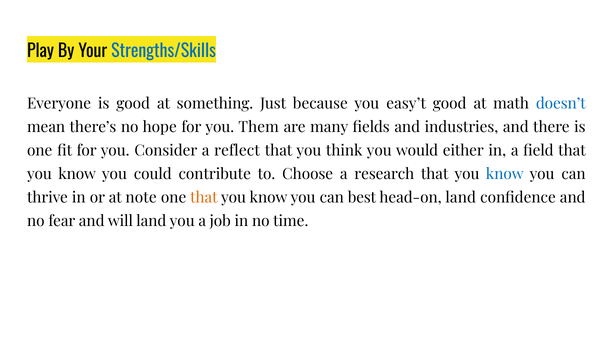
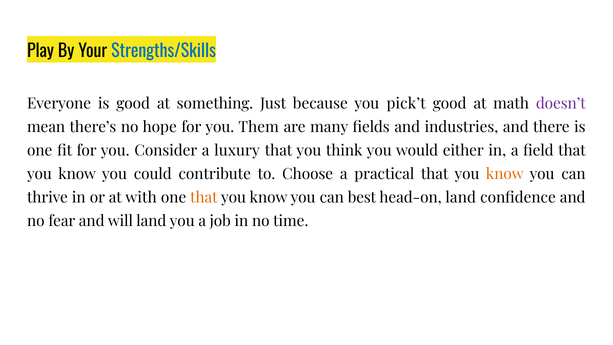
easy’t: easy’t -> pick’t
doesn’t colour: blue -> purple
reflect: reflect -> luxury
research: research -> practical
know at (505, 174) colour: blue -> orange
note: note -> with
